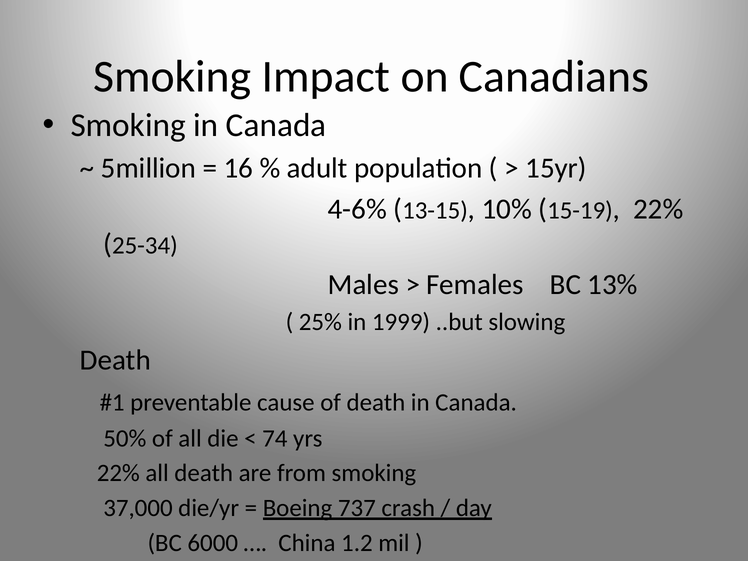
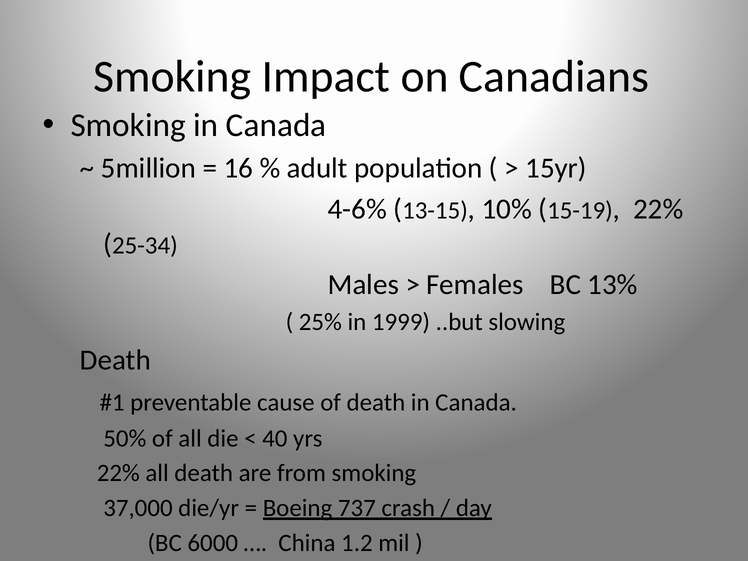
74: 74 -> 40
